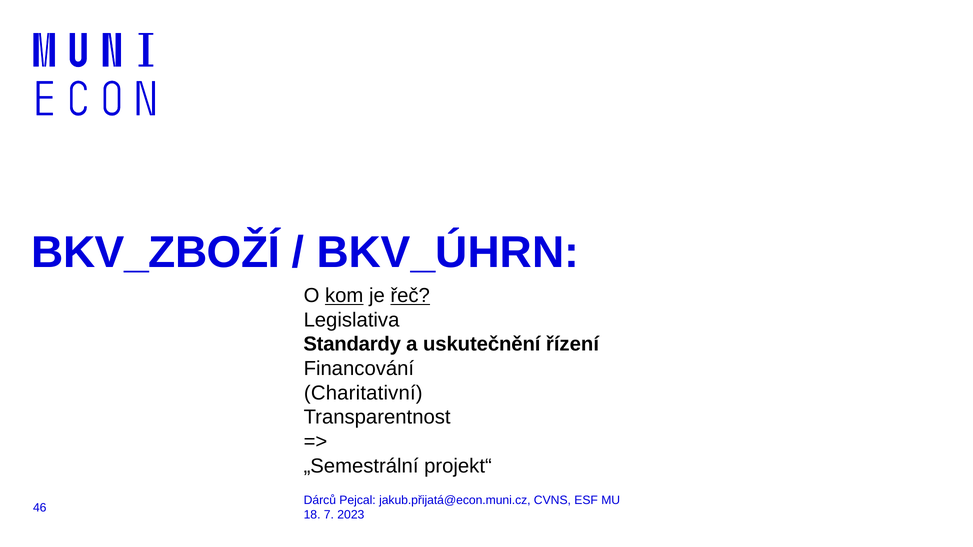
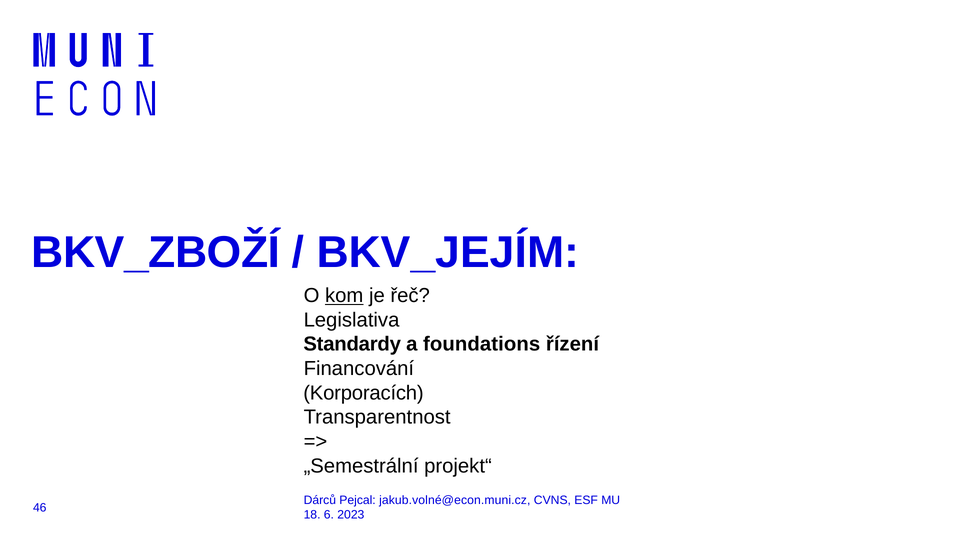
BKV_ÚHRN: BKV_ÚHRN -> BKV_JEJÍM
řeč underline: present -> none
uskutečnění: uskutečnění -> foundations
Charitativní: Charitativní -> Korporacích
jakub.přijatá@econ.muni.cz: jakub.přijatá@econ.muni.cz -> jakub.volné@econ.muni.cz
7: 7 -> 6
